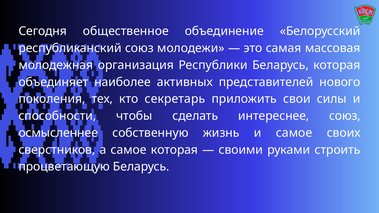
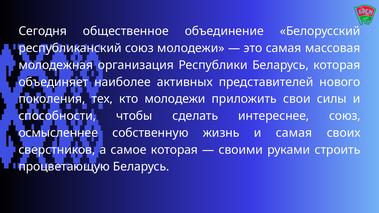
кто секретарь: секретарь -> молодежи
и самое: самое -> самая
